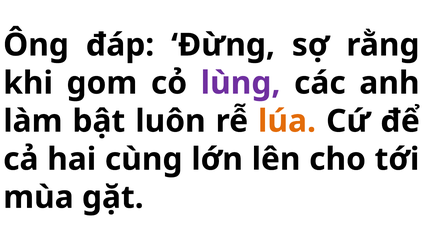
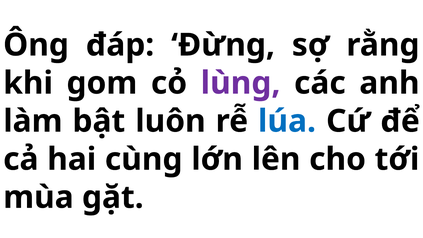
lúa colour: orange -> blue
